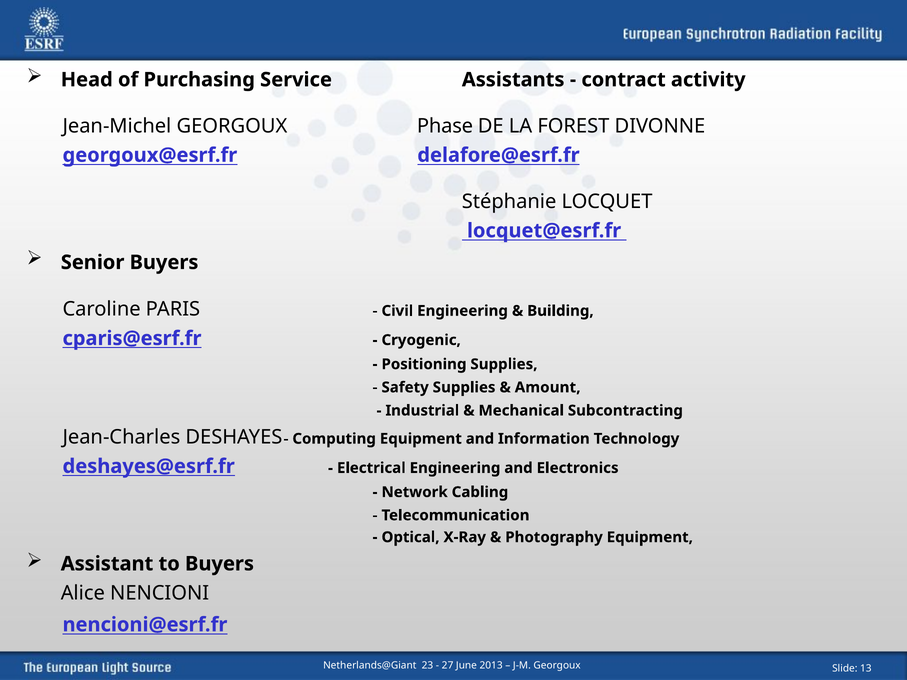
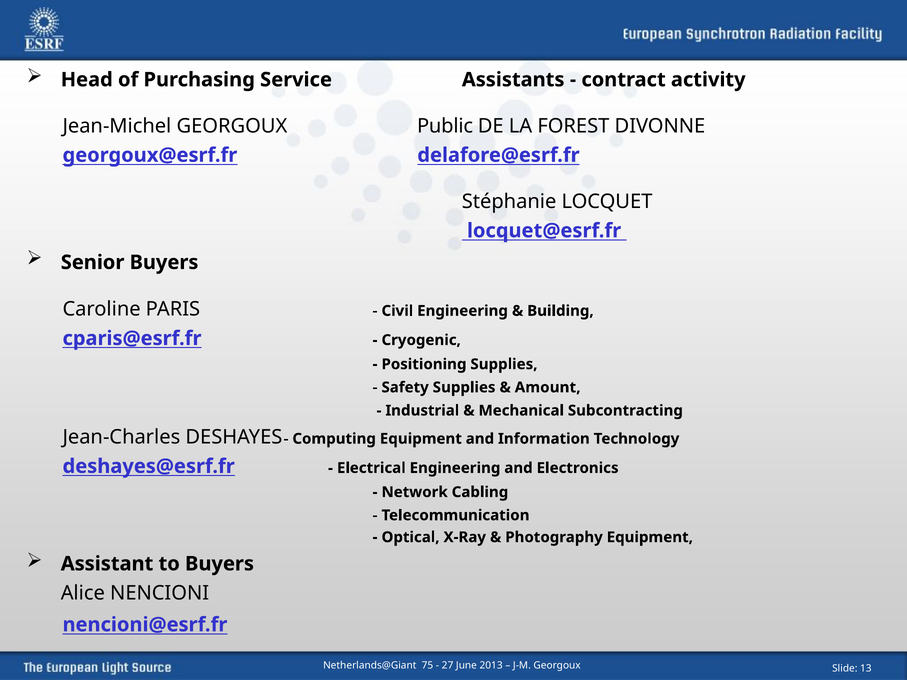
Phase: Phase -> Public
23: 23 -> 75
